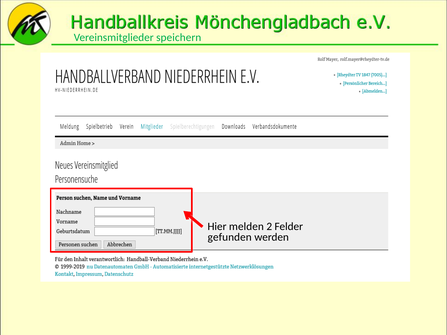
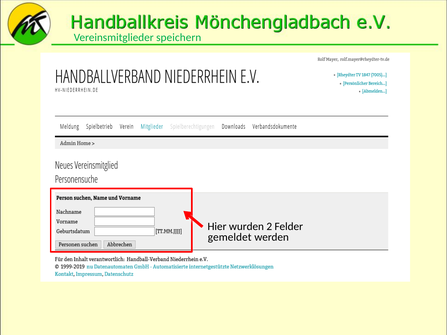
melden: melden -> wurden
gefunden: gefunden -> gemeldet
